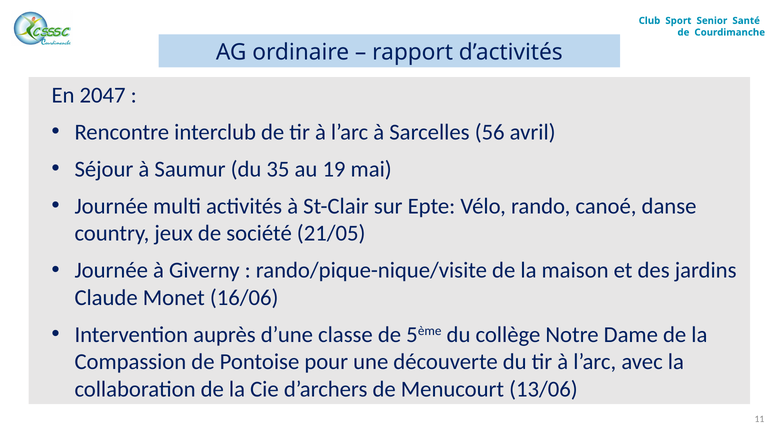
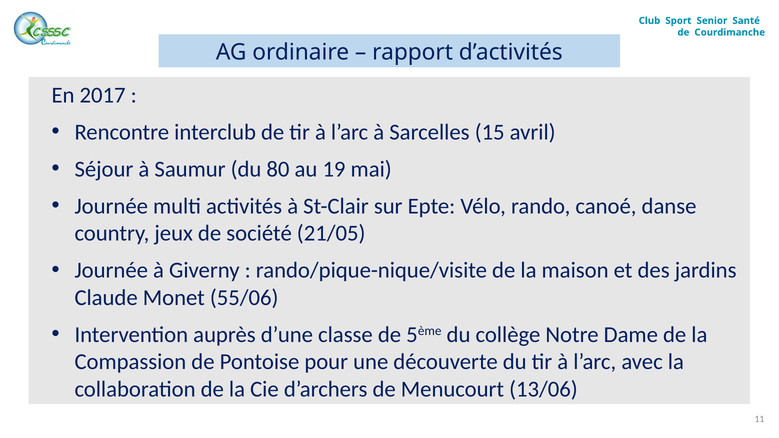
2047: 2047 -> 2017
56: 56 -> 15
35: 35 -> 80
16/06: 16/06 -> 55/06
